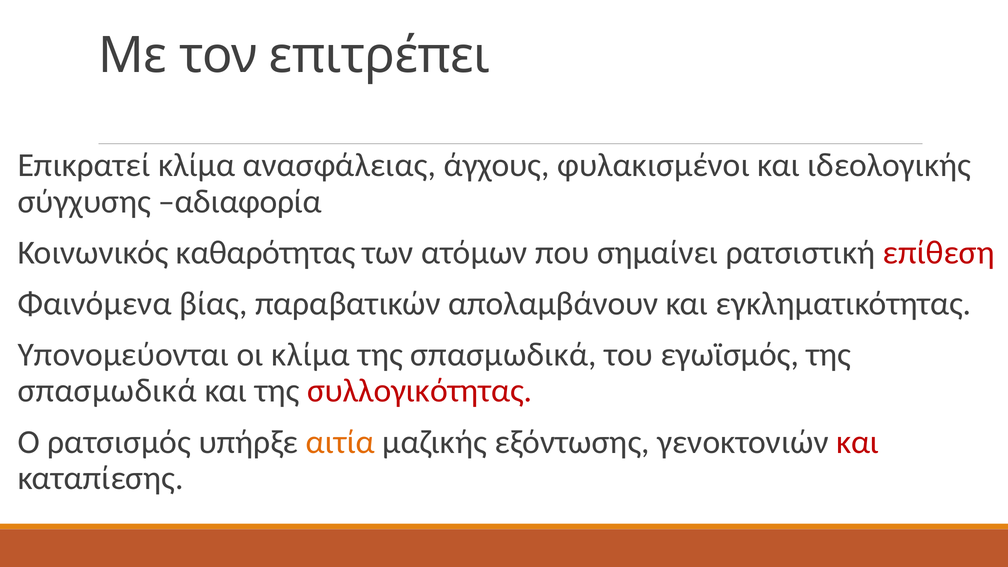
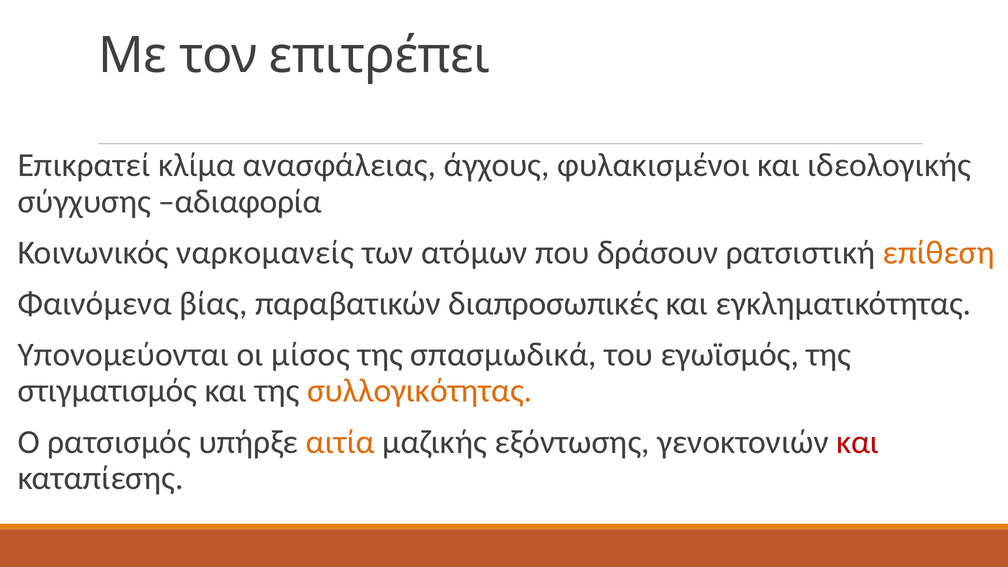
καθαρότητας: καθαρότητας -> ναρκομανείς
σημαίνει: σημαίνει -> δράσουν
επίθεση colour: red -> orange
απολαμβάνουν: απολαμβάνουν -> διαπροσωπικές
οι κλίμα: κλίμα -> μίσος
σπασμωδικά at (107, 391): σπασμωδικά -> στιγματισμός
συλλογικότητας colour: red -> orange
